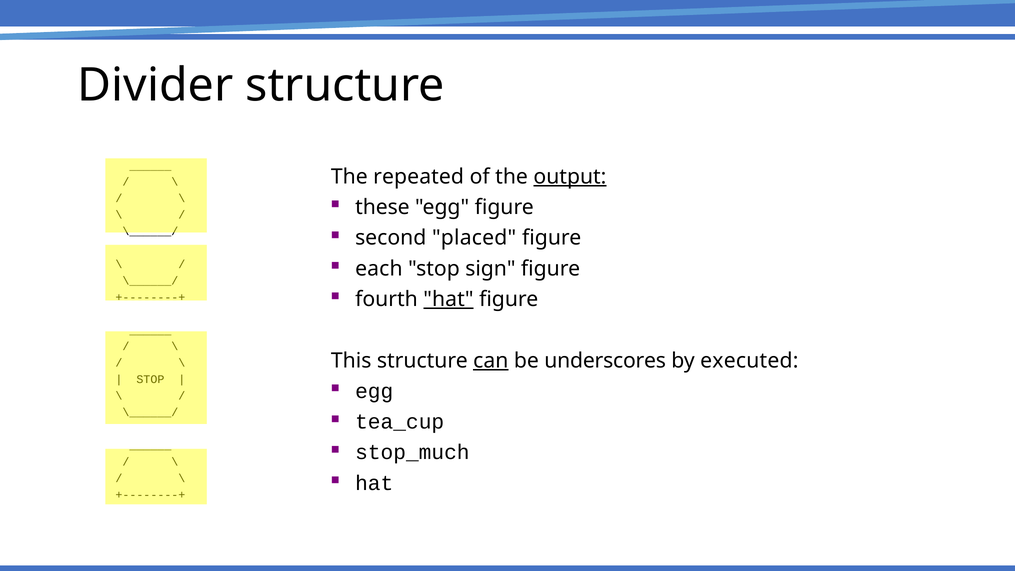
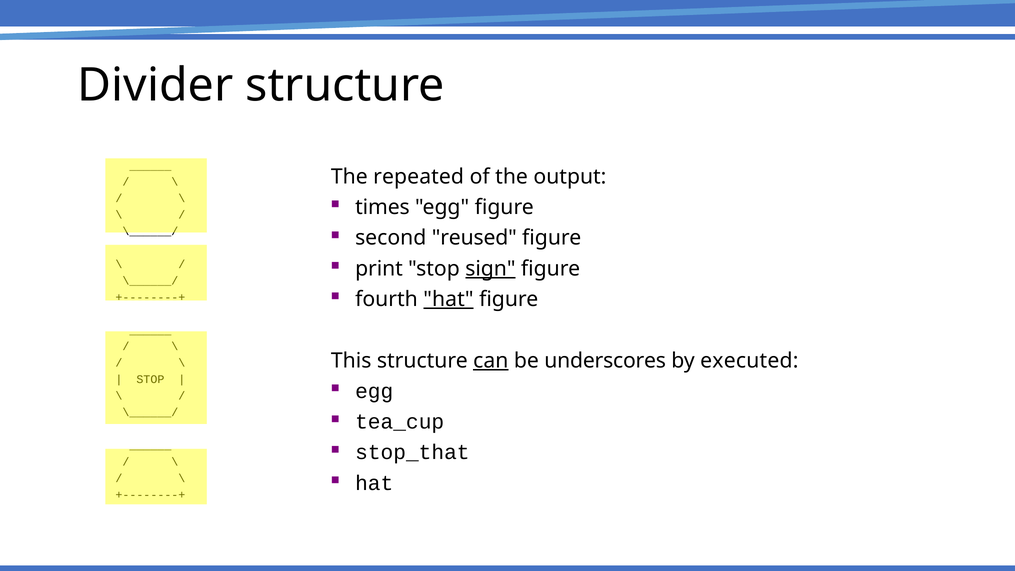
output underline: present -> none
these: these -> times
placed: placed -> reused
each: each -> print
sign underline: none -> present
stop_much: stop_much -> stop_that
